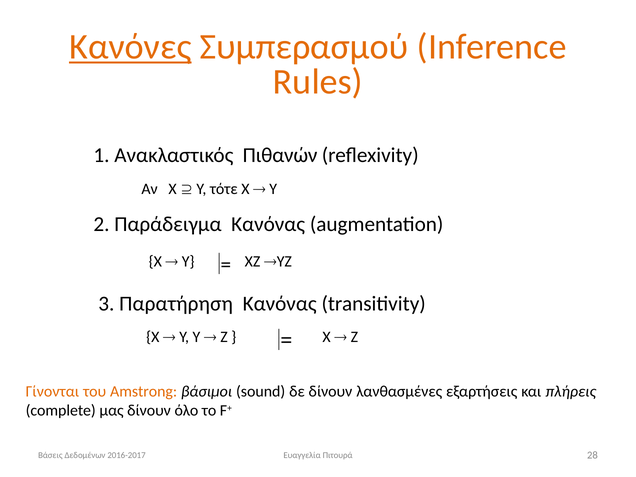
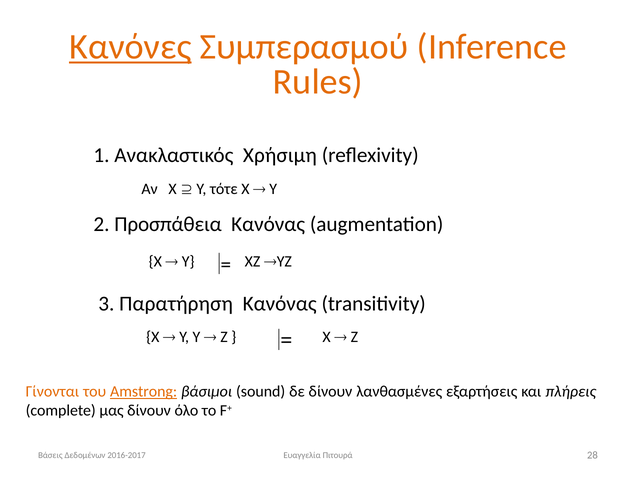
Πιθανών: Πιθανών -> Χρήσιμη
Παράδειγμα: Παράδειγμα -> Προσπάθεια
Amstrong underline: none -> present
